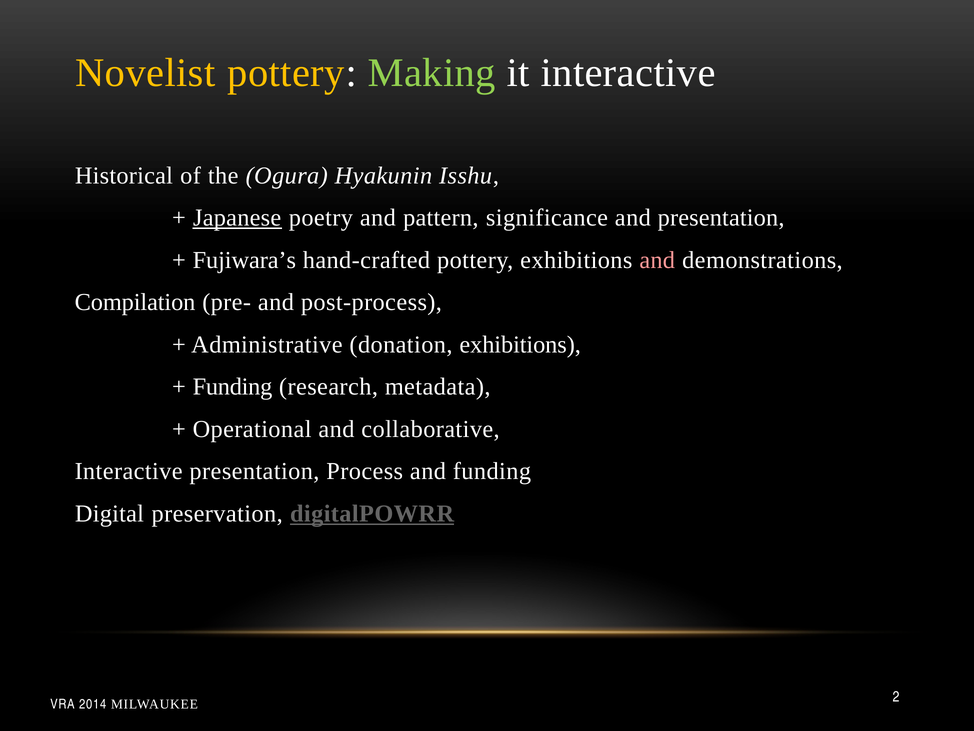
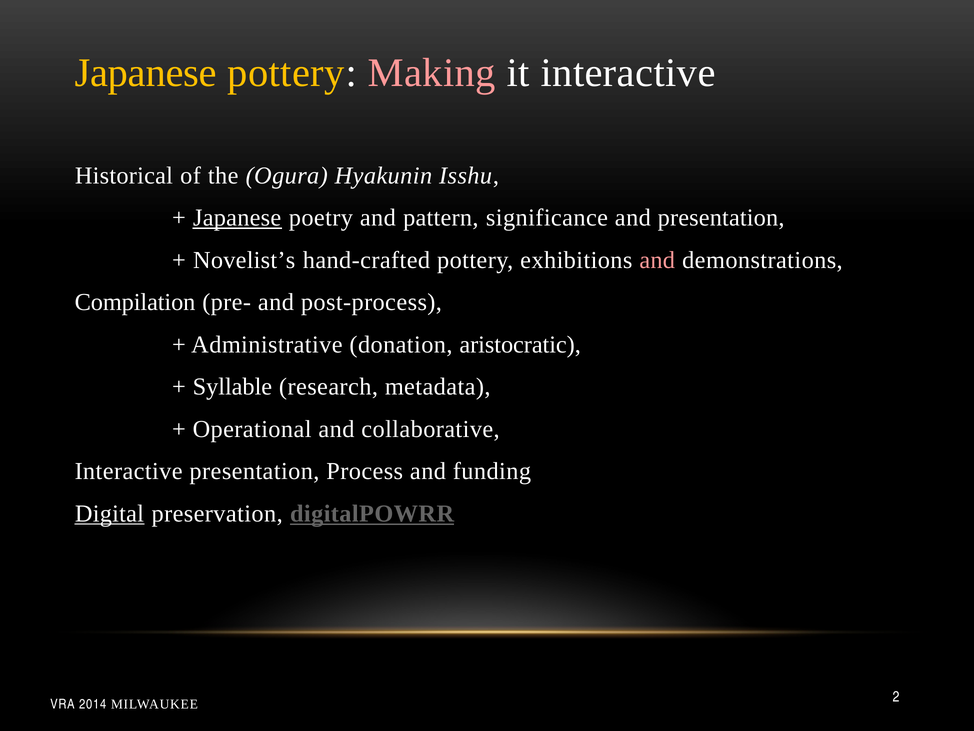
Novelist at (145, 73): Novelist -> Japanese
Making colour: light green -> pink
Fujiwara’s: Fujiwara’s -> Novelist’s
donation exhibitions: exhibitions -> aristocratic
Funding at (232, 387): Funding -> Syllable
Digital underline: none -> present
